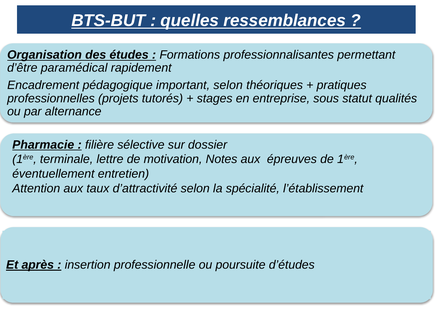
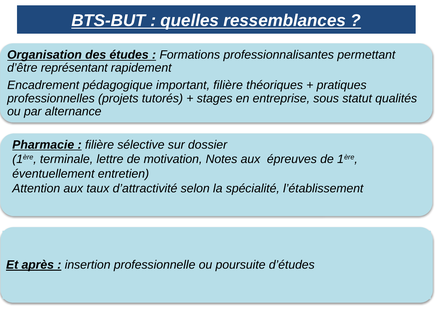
paramédical: paramédical -> représentant
important selon: selon -> filière
